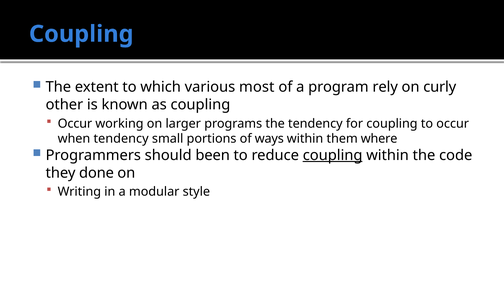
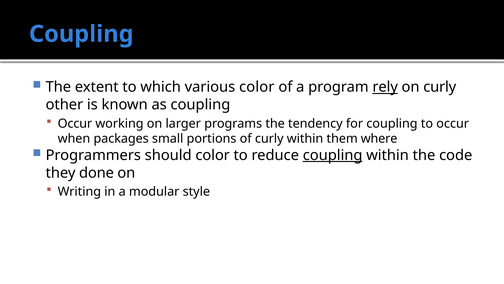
various most: most -> color
rely underline: none -> present
when tendency: tendency -> packages
of ways: ways -> curly
should been: been -> color
